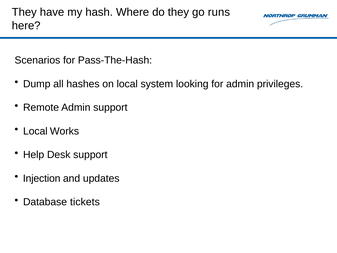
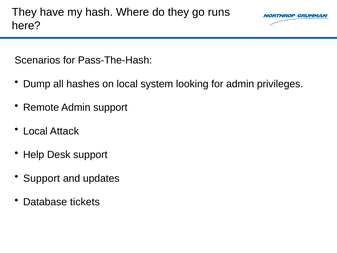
Works: Works -> Attack
Injection at (42, 178): Injection -> Support
